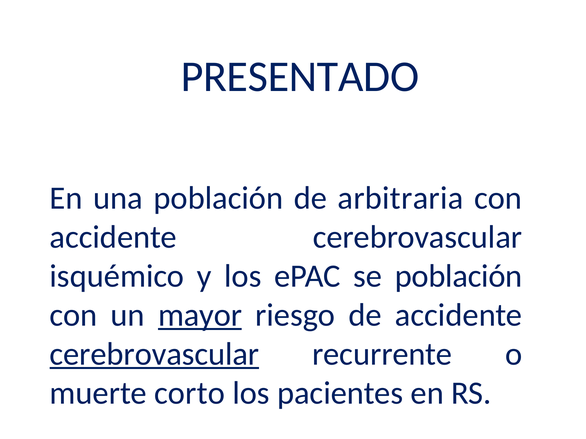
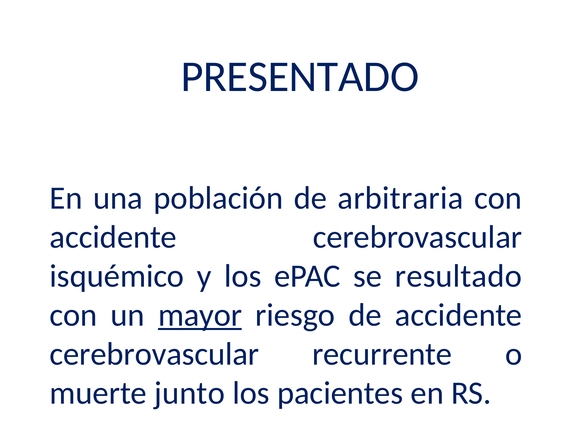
se población: población -> resultado
cerebrovascular at (154, 355) underline: present -> none
corto: corto -> junto
